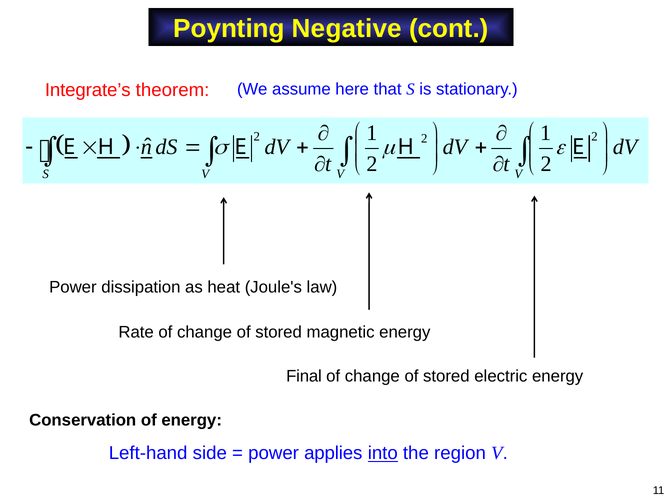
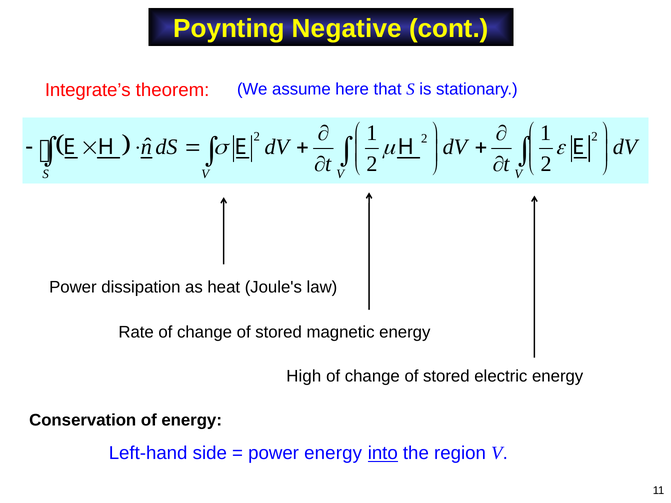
Final: Final -> High
power applies: applies -> energy
